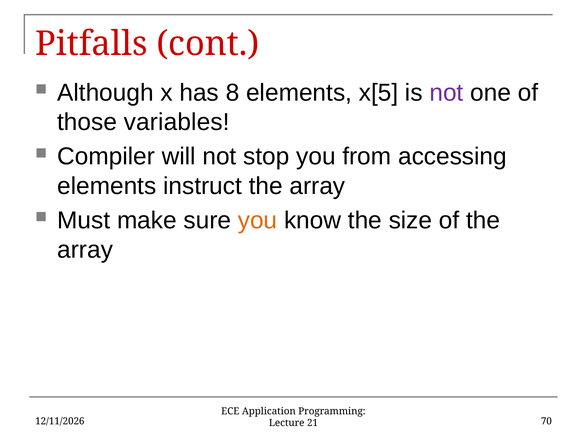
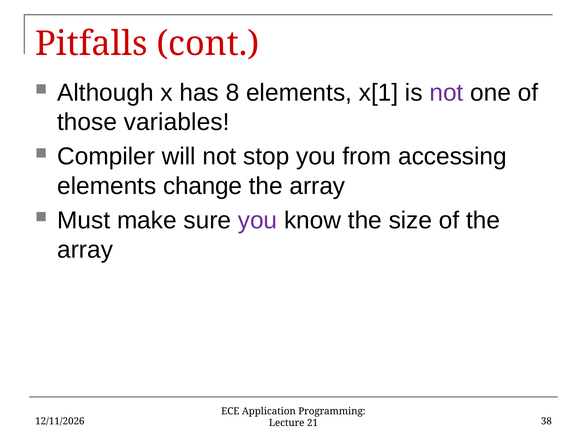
x[5: x[5 -> x[1
instruct: instruct -> change
you at (258, 220) colour: orange -> purple
70: 70 -> 38
